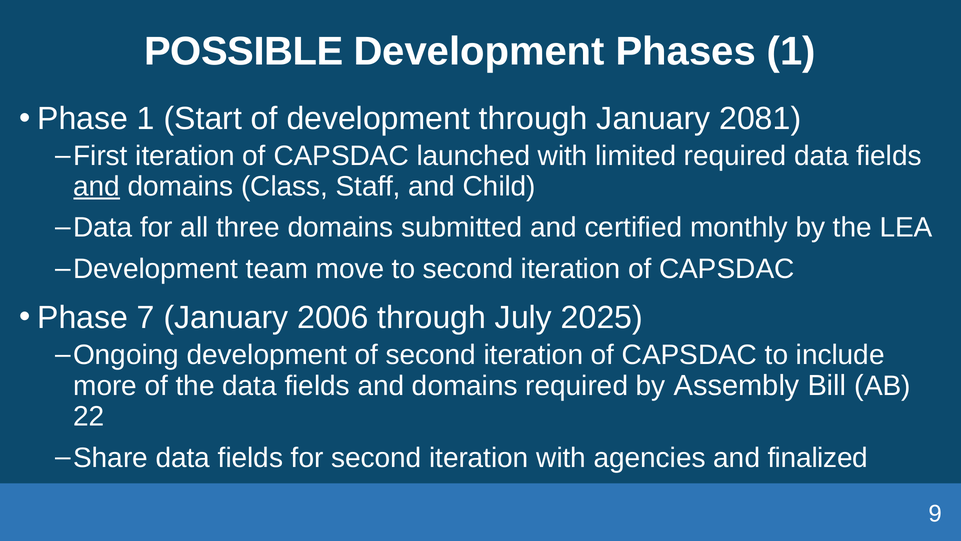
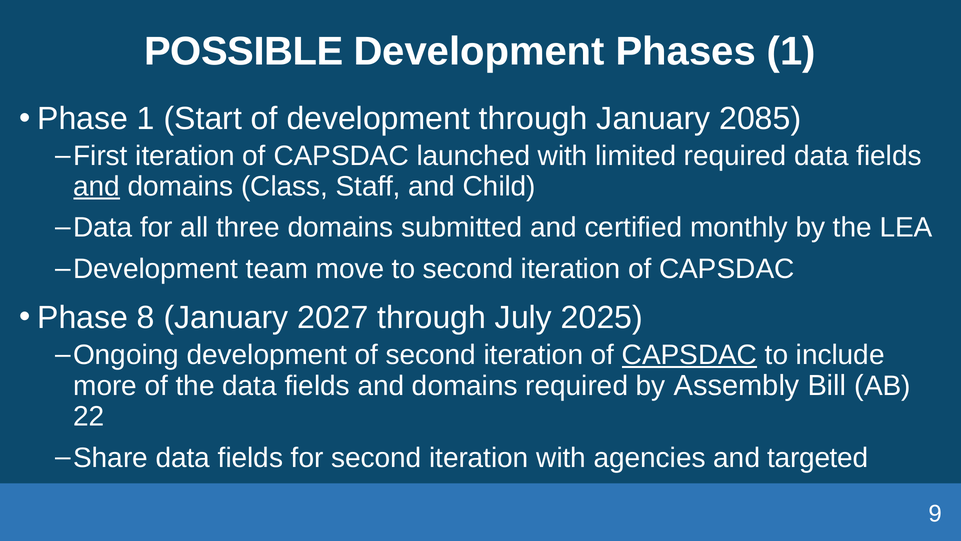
2081: 2081 -> 2085
7: 7 -> 8
2006: 2006 -> 2027
CAPSDAC at (690, 355) underline: none -> present
finalized: finalized -> targeted
